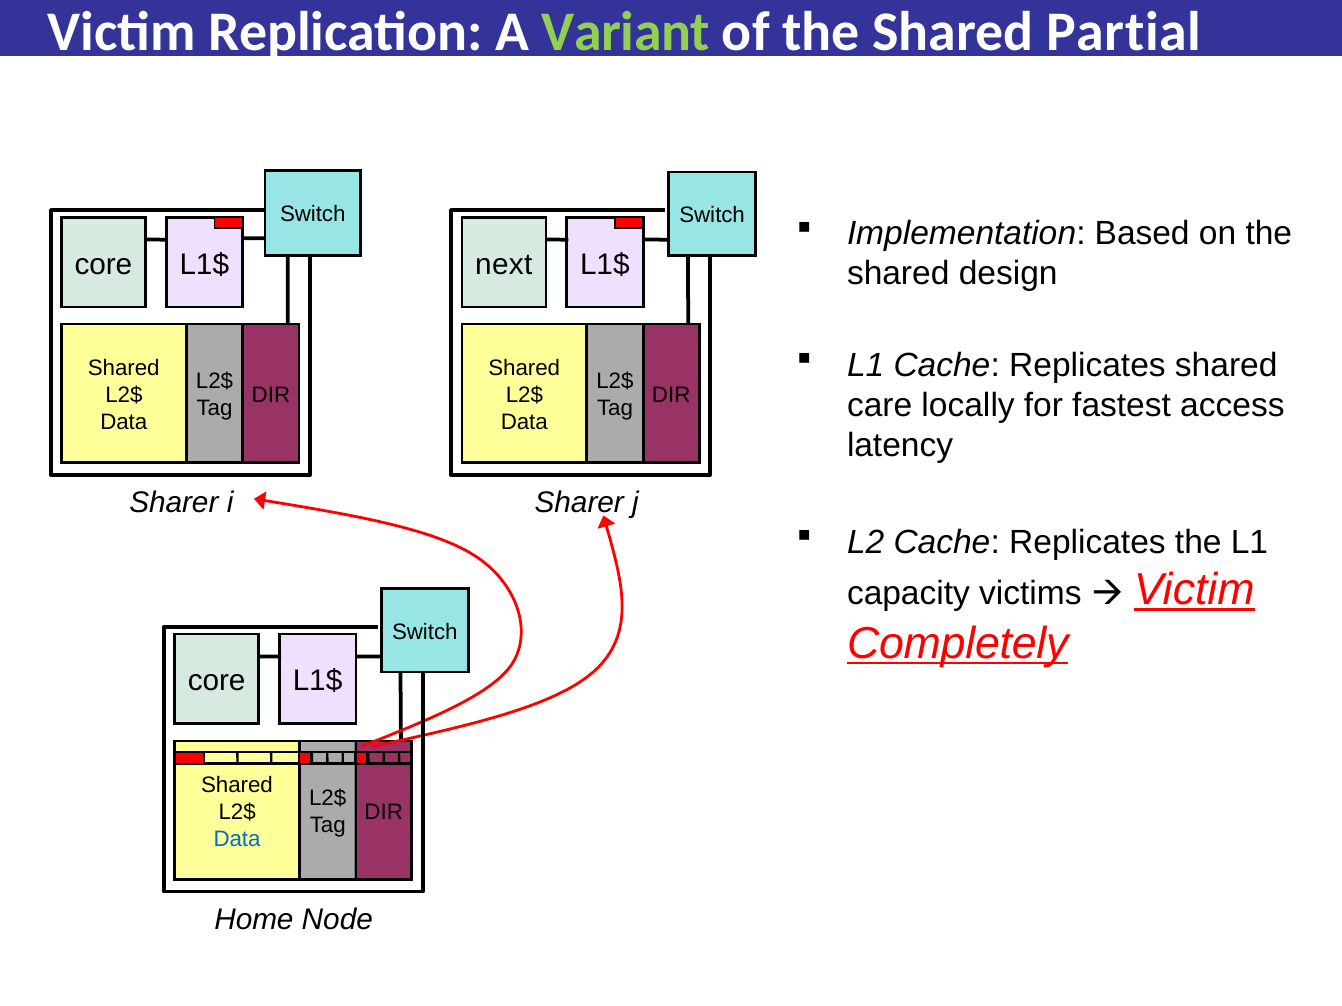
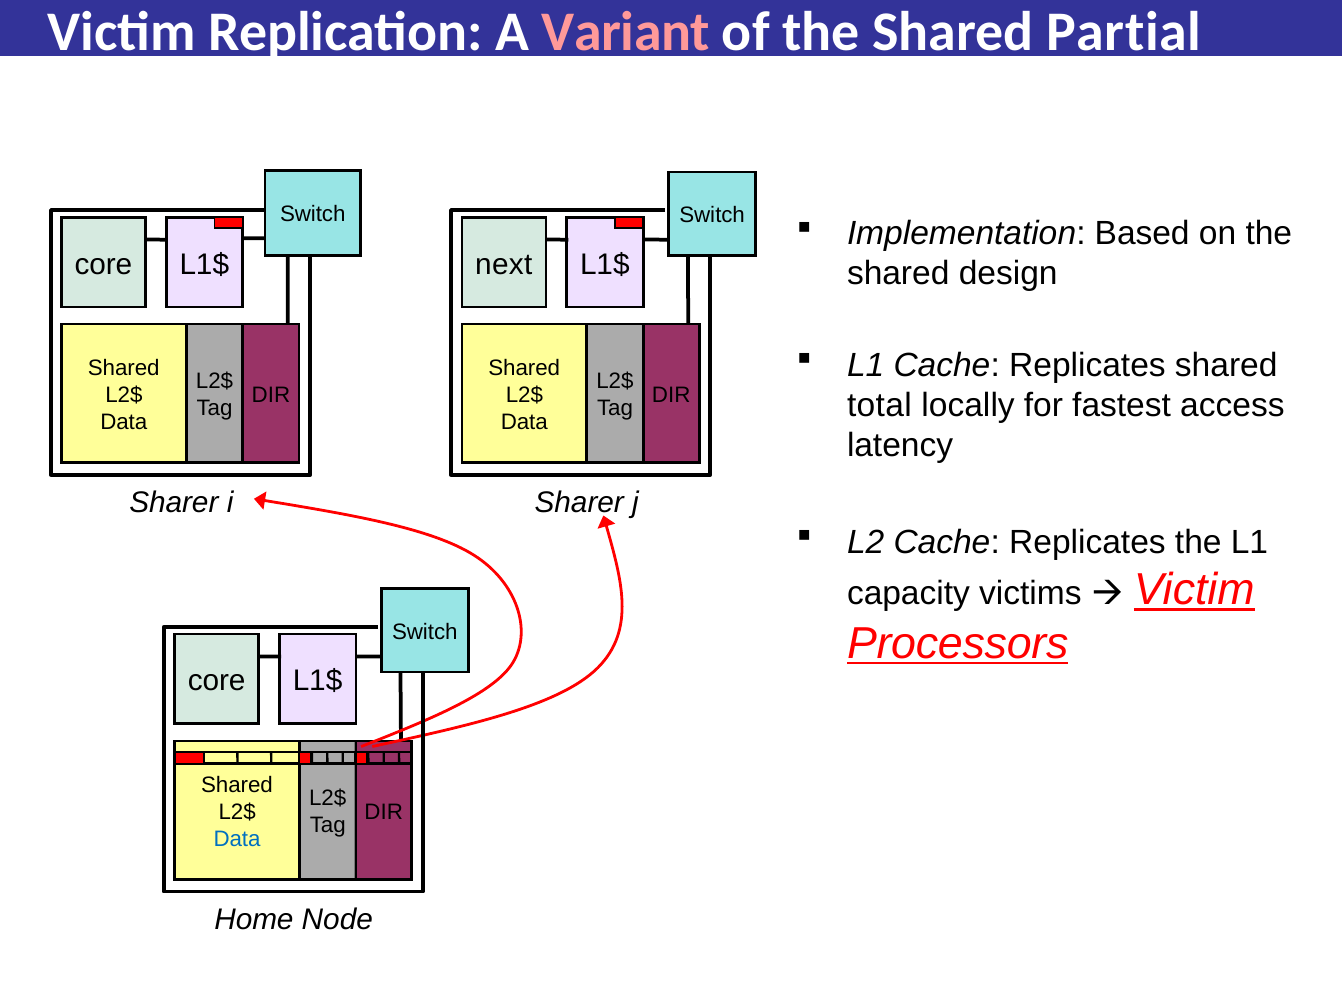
Variant colour: light green -> pink
care: care -> total
Completely: Completely -> Processors
